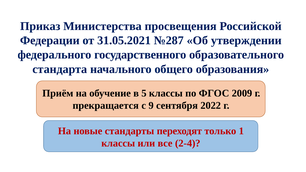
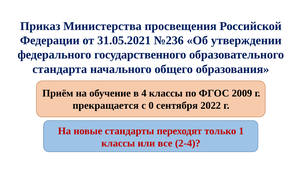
№287: №287 -> №236
5: 5 -> 4
9: 9 -> 0
